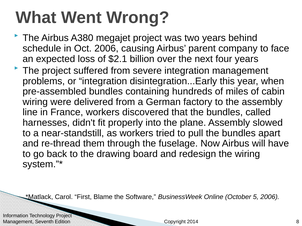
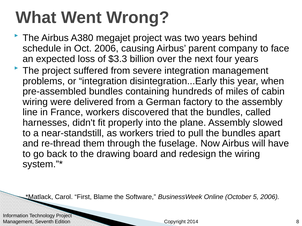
$2.1: $2.1 -> $3.3
